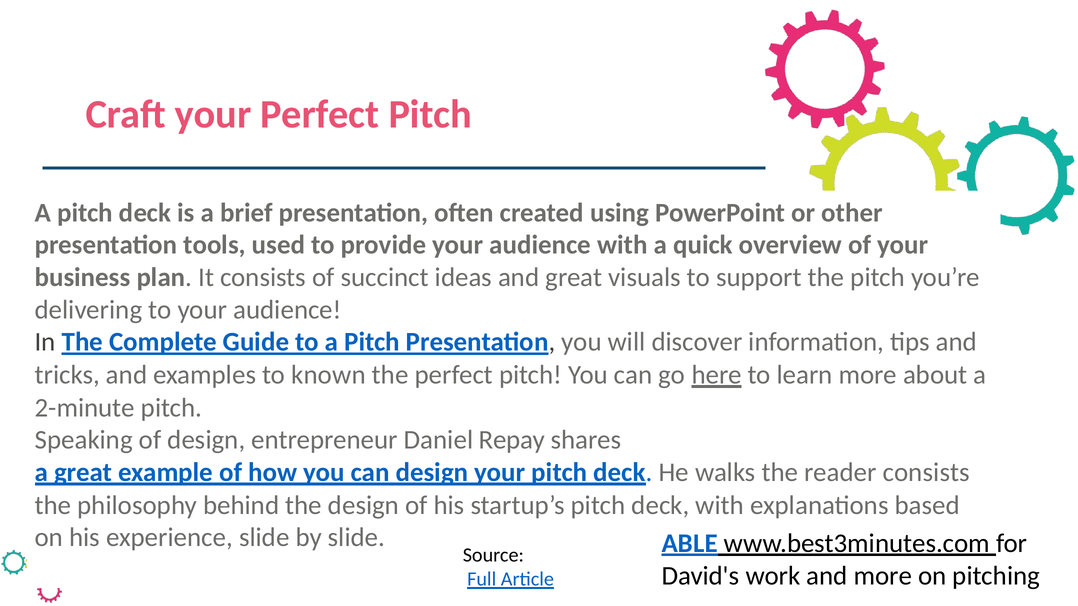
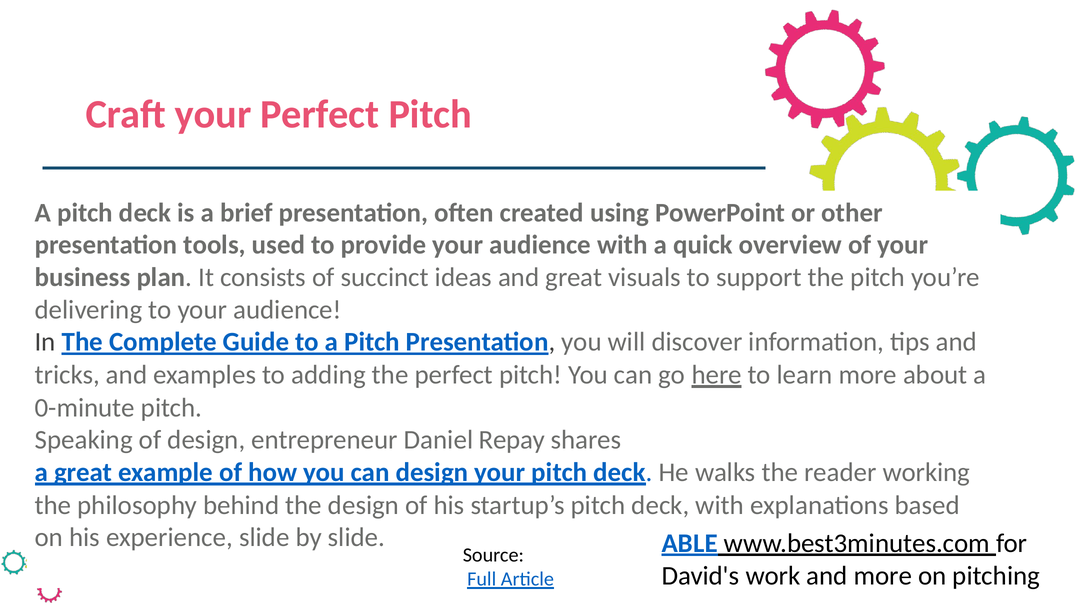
known: known -> adding
2-minute: 2-minute -> 0-minute
reader consists: consists -> working
